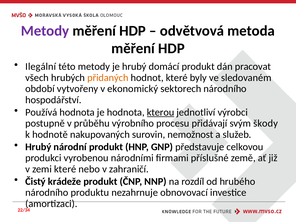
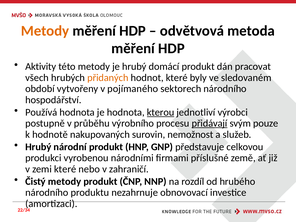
Metody at (45, 31) colour: purple -> orange
Ilegální: Ilegální -> Aktivity
ekonomický: ekonomický -> pojímaného
přidávají underline: none -> present
škody: škody -> pouze
Čistý krádeže: krádeže -> metody
